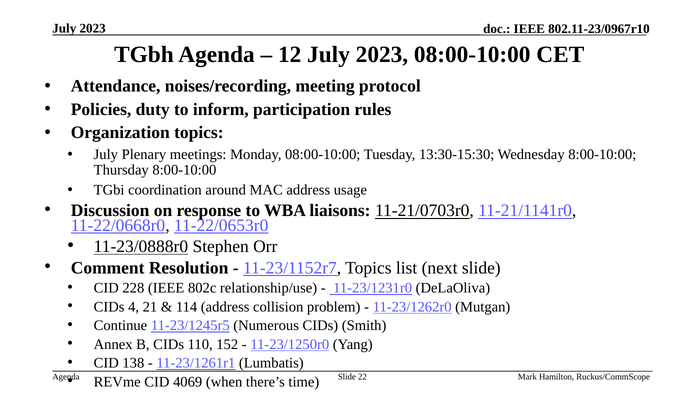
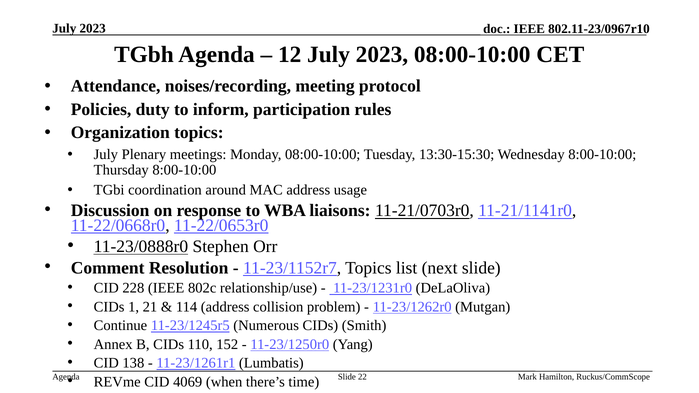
4: 4 -> 1
